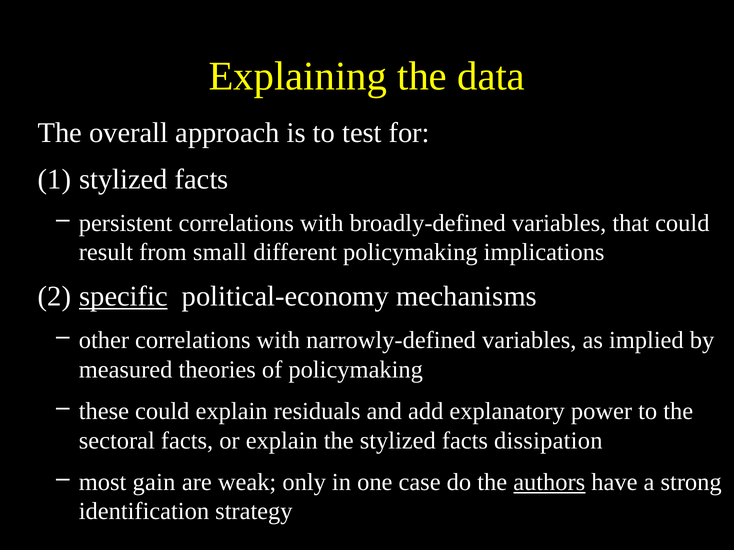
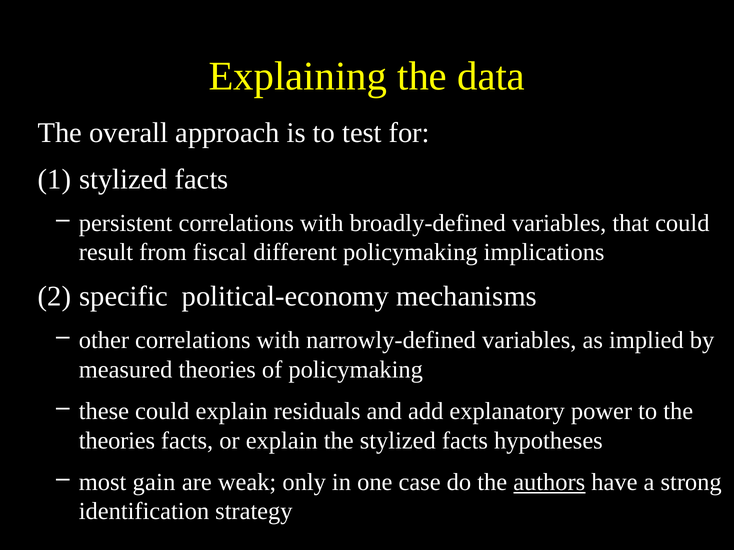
small: small -> fiscal
specific underline: present -> none
sectoral at (117, 441): sectoral -> theories
dissipation: dissipation -> hypotheses
